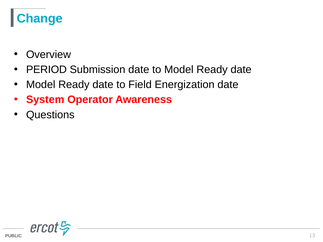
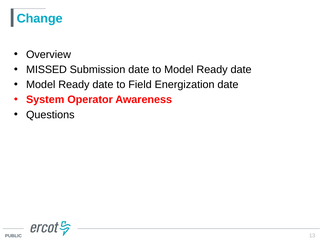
PERIOD: PERIOD -> MISSED
